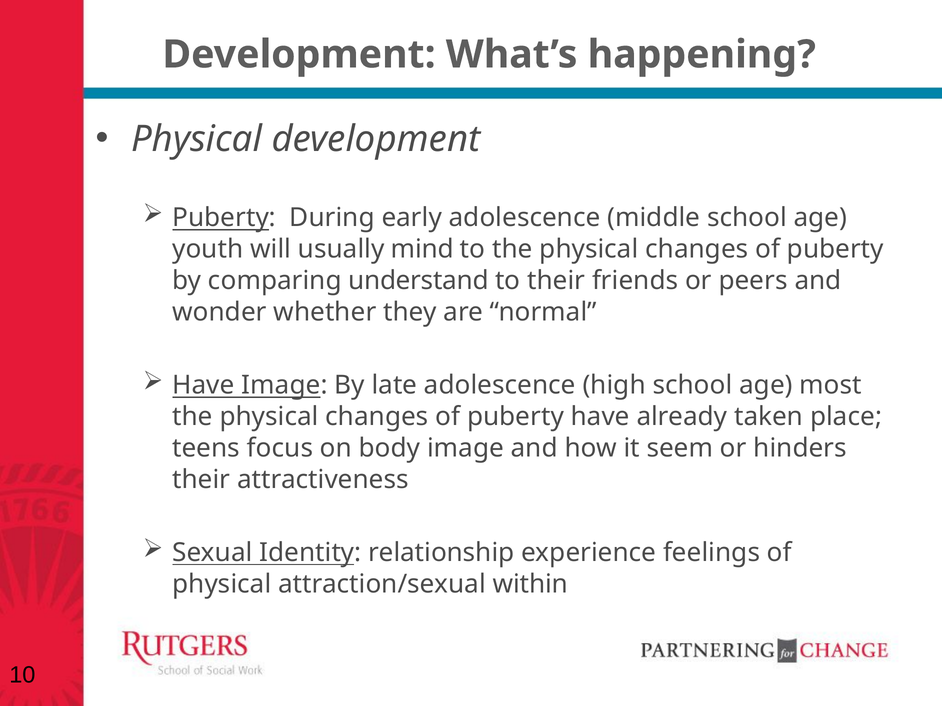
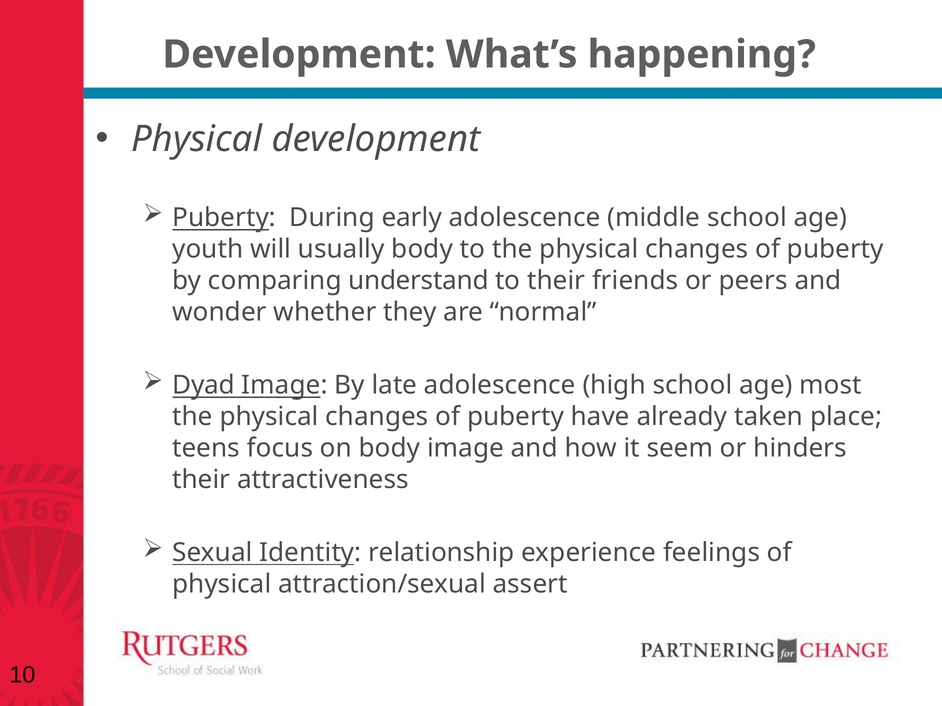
usually mind: mind -> body
Have at (203, 386): Have -> Dyad
within: within -> assert
